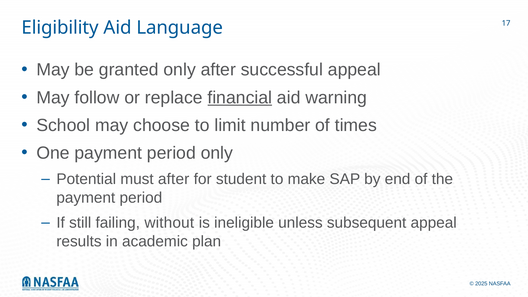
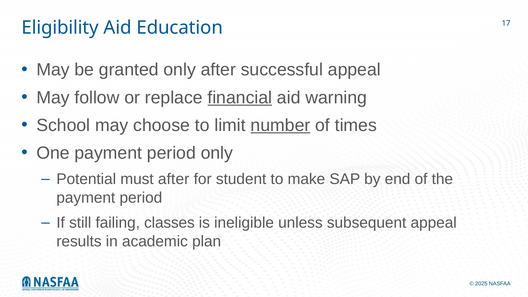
Language: Language -> Education
number underline: none -> present
without: without -> classes
